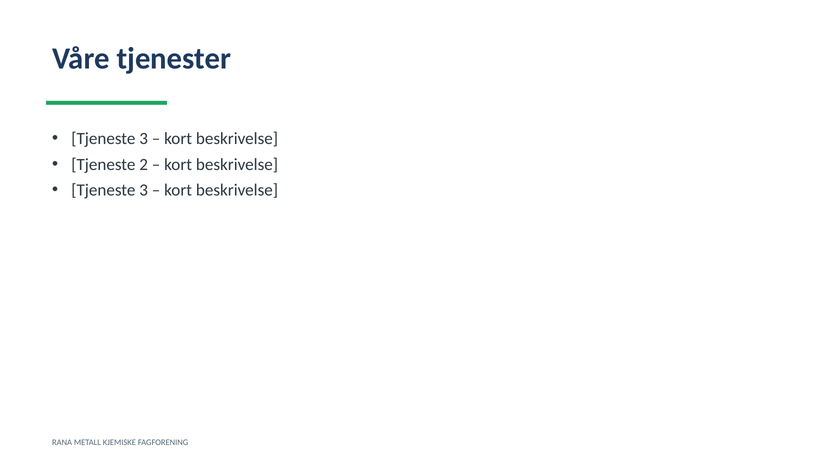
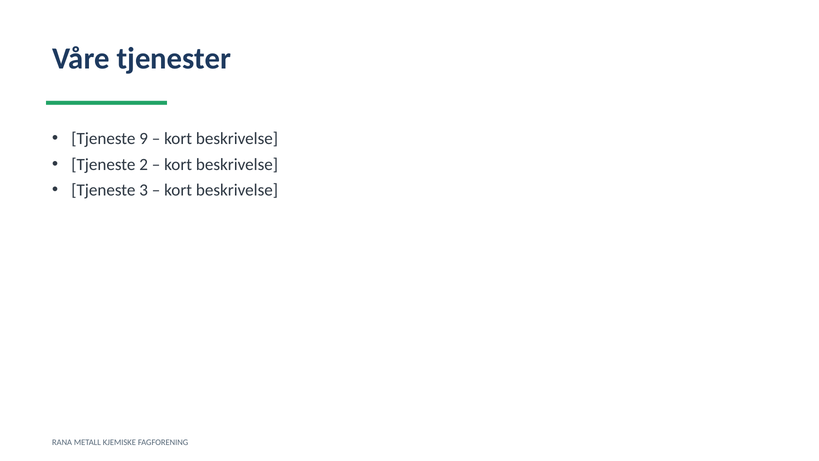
3 at (144, 139): 3 -> 9
